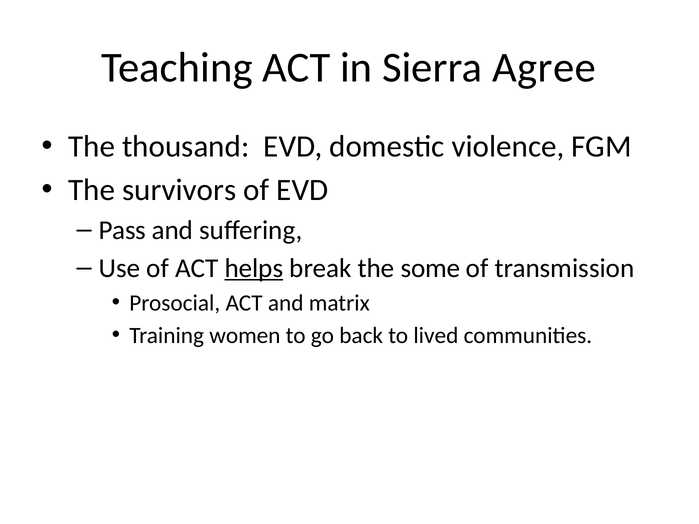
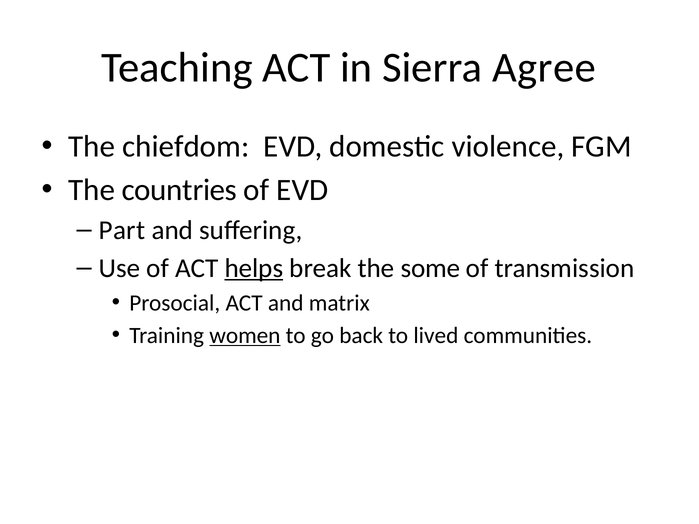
thousand: thousand -> chiefdom
survivors: survivors -> countries
Pass: Pass -> Part
women underline: none -> present
